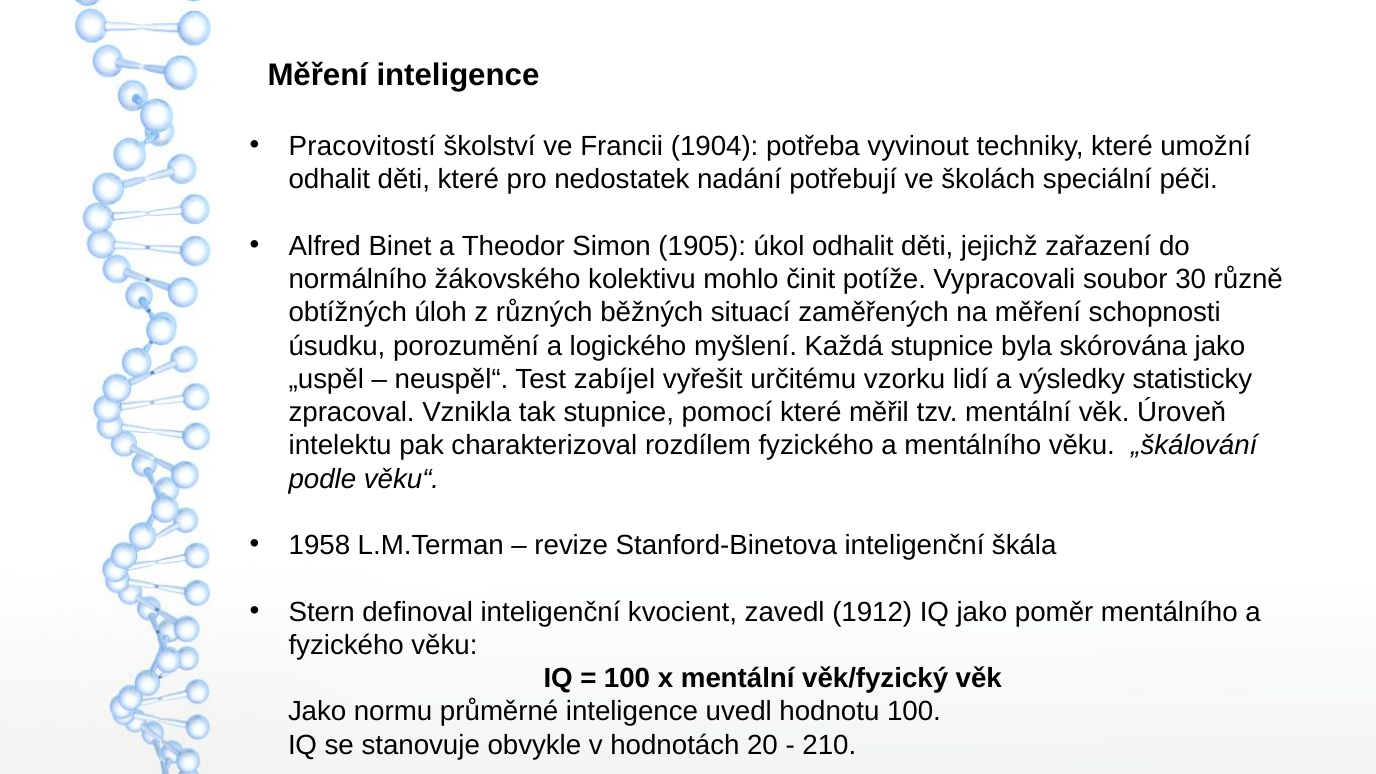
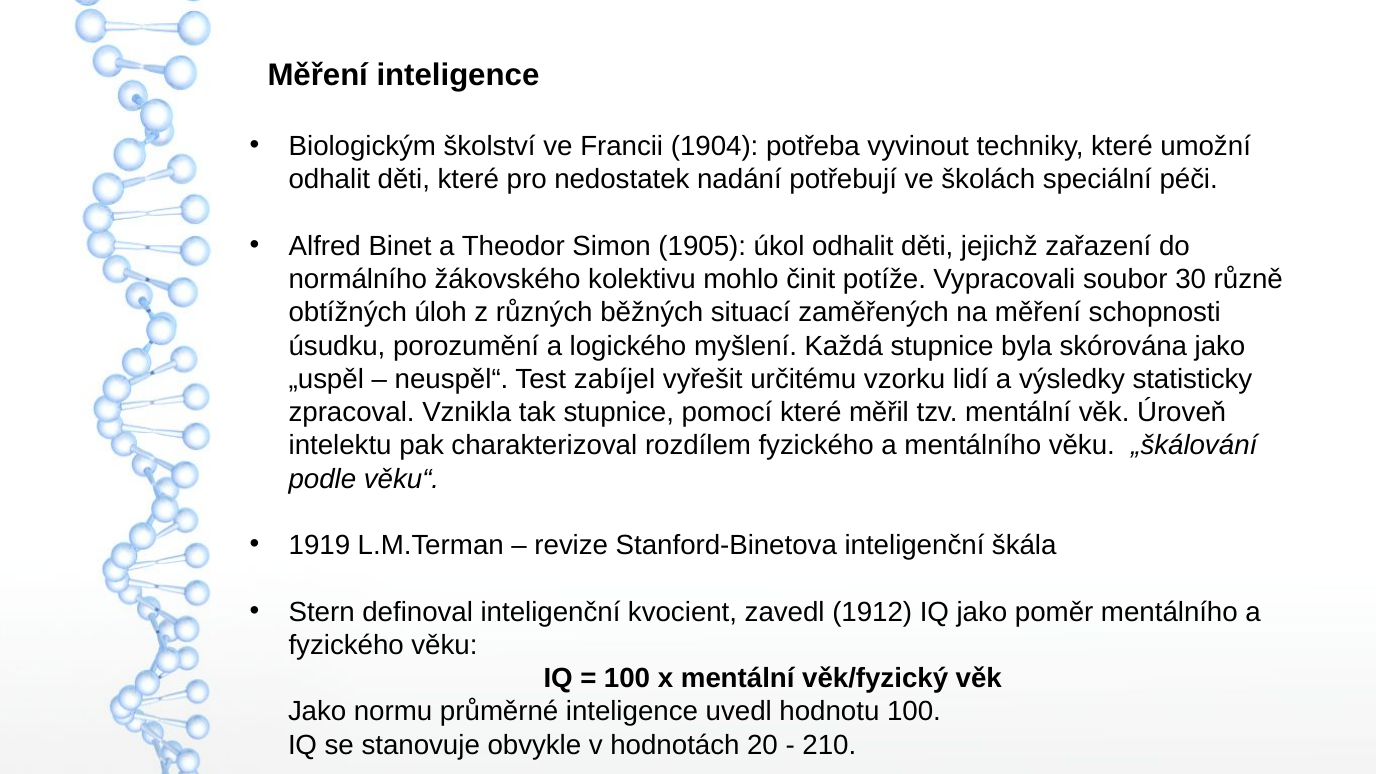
Pracovitostí: Pracovitostí -> Biologickým
1958: 1958 -> 1919
